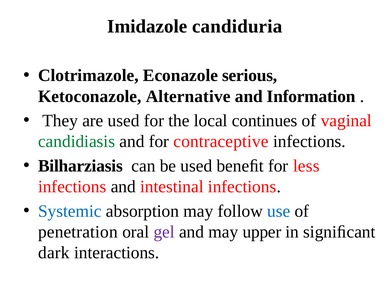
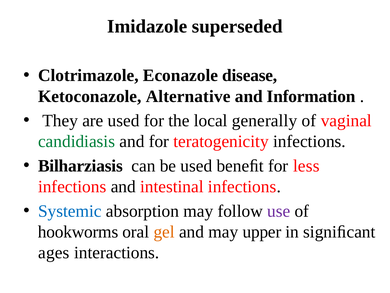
candiduria: candiduria -> superseded
serious: serious -> disease
continues: continues -> generally
contraceptive: contraceptive -> teratogenicity
use colour: blue -> purple
penetration: penetration -> hookworms
gel colour: purple -> orange
dark: dark -> ages
